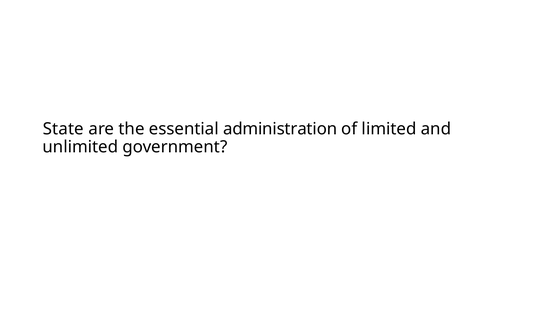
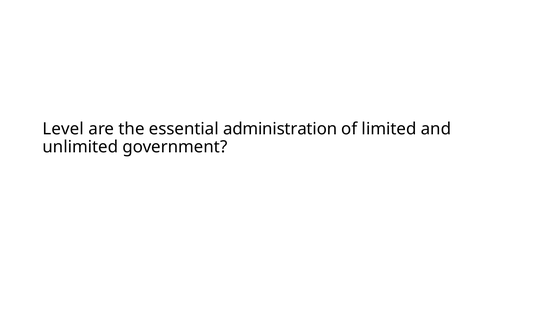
State: State -> Level
